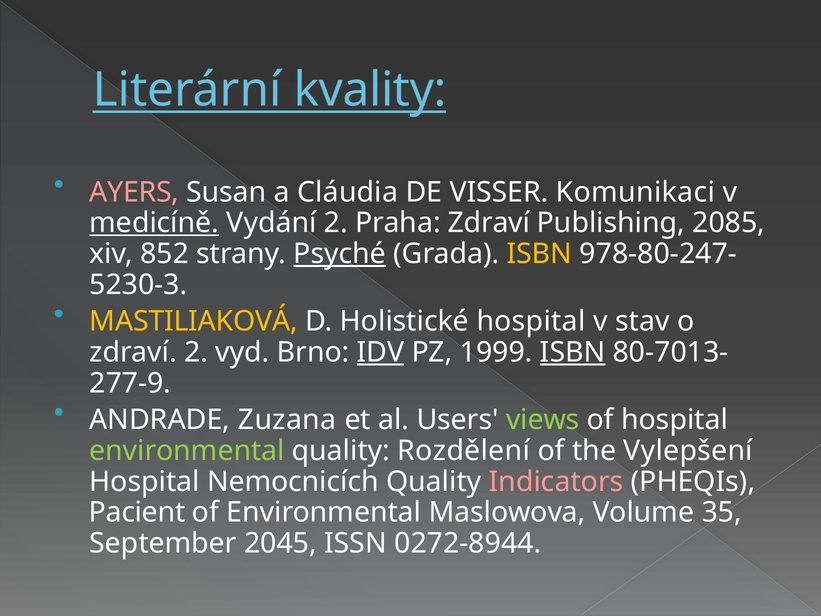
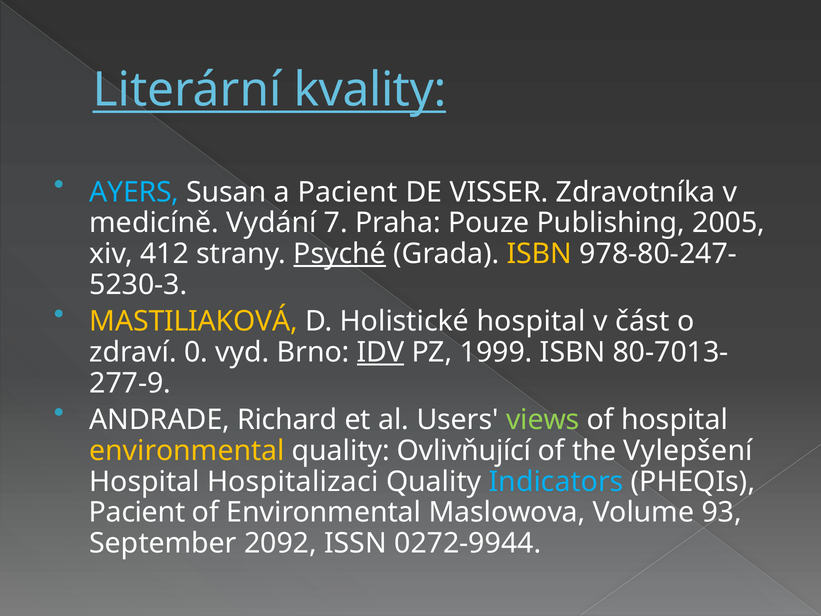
AYERS colour: pink -> light blue
a Cláudia: Cláudia -> Pacient
Komunikaci: Komunikaci -> Zdravotníka
medicíně underline: present -> none
Vydání 2: 2 -> 7
Praha Zdraví: Zdraví -> Pouze
2085: 2085 -> 2005
852: 852 -> 412
stav: stav -> část
zdraví 2: 2 -> 0
ISBN at (573, 352) underline: present -> none
Zuzana: Zuzana -> Richard
environmental at (187, 451) colour: light green -> yellow
Rozdělení: Rozdělení -> Ovlivňující
Nemocnicích: Nemocnicích -> Hospitalizaci
Indicators colour: pink -> light blue
35: 35 -> 93
2045: 2045 -> 2092
0272-8944: 0272-8944 -> 0272-9944
